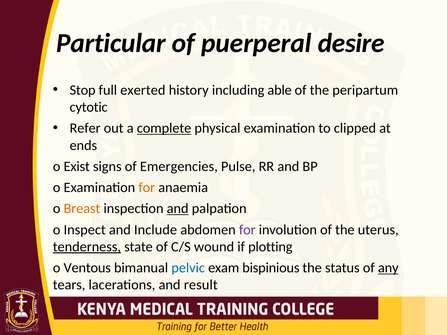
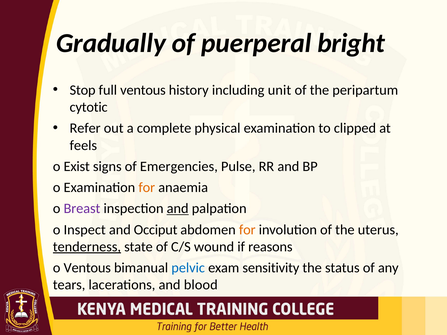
Particular: Particular -> Gradually
desire: desire -> bright
full exerted: exerted -> ventous
able: able -> unit
complete underline: present -> none
ends: ends -> feels
Breast colour: orange -> purple
Include: Include -> Occiput
for at (247, 230) colour: purple -> orange
plotting: plotting -> reasons
bispinious: bispinious -> sensitivity
any underline: present -> none
result: result -> blood
